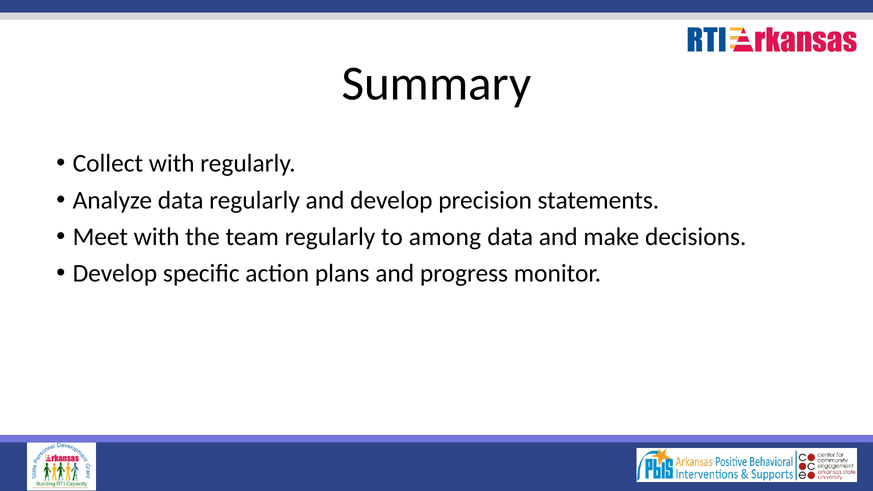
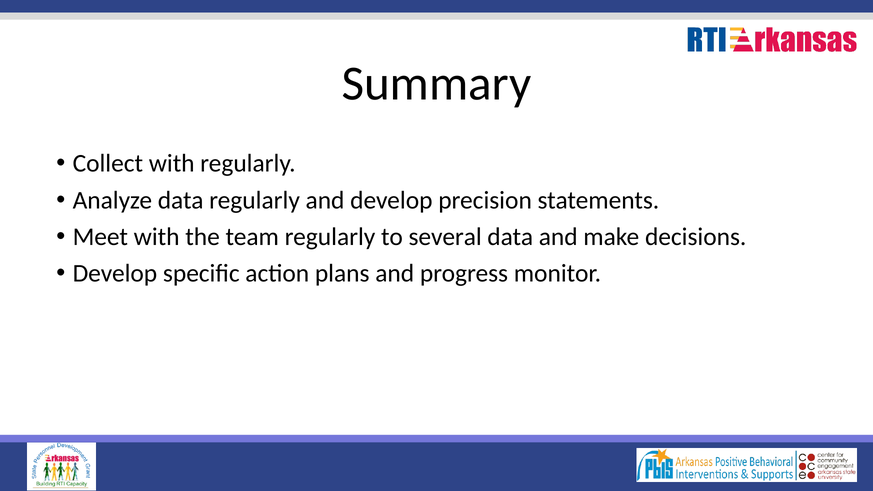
among: among -> several
